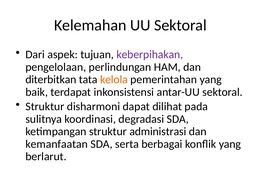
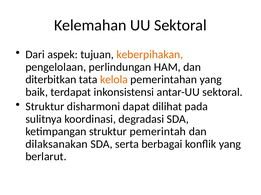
keberpihakan colour: purple -> orange
administrasi: administrasi -> pemerintah
kemanfaatan: kemanfaatan -> dilaksanakan
